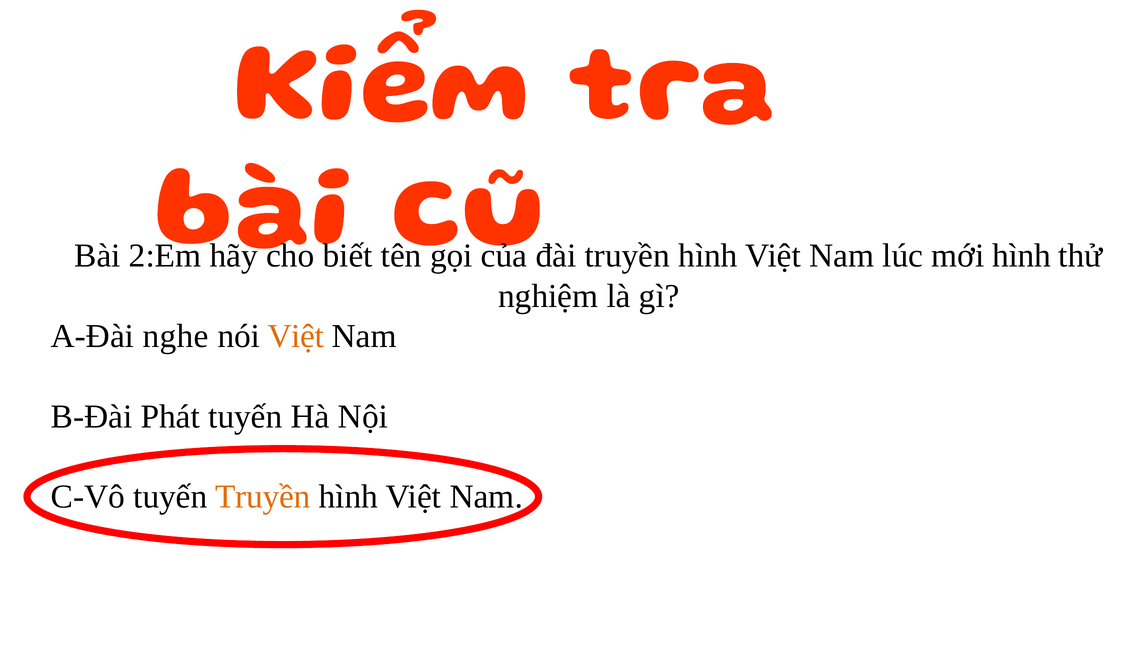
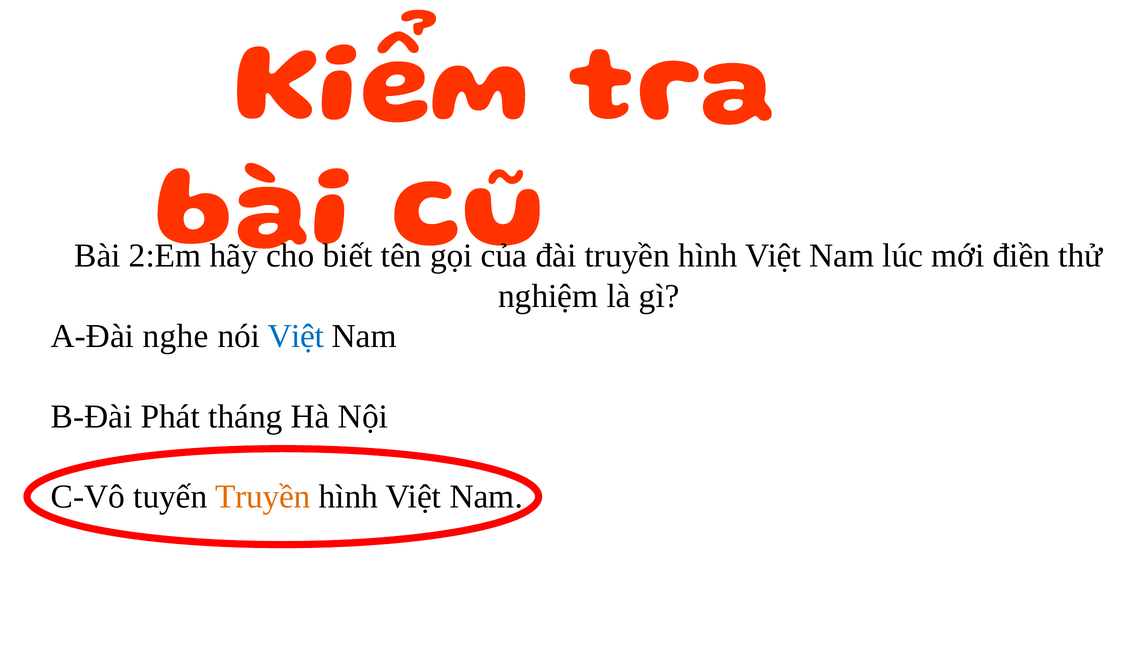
mới hình: hình -> điền
Việt at (296, 336) colour: orange -> blue
Phát tuyến: tuyến -> tháng
